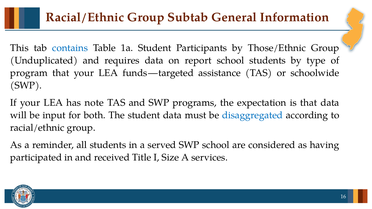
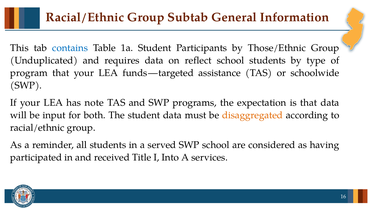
report: report -> reflect
disaggregated colour: blue -> orange
Size: Size -> Into
